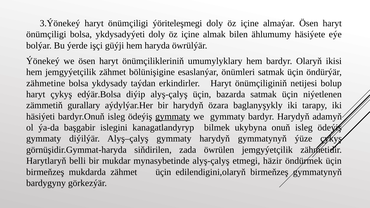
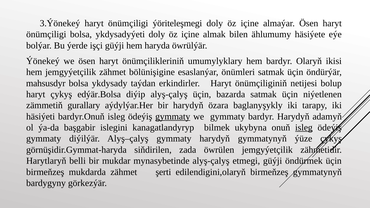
zähmetine: zähmetine -> mahsusdyr
isleg at (304, 128) underline: none -> present
etmegi häzir: häzir -> güýji
zähmet üçin: üçin -> şerti
